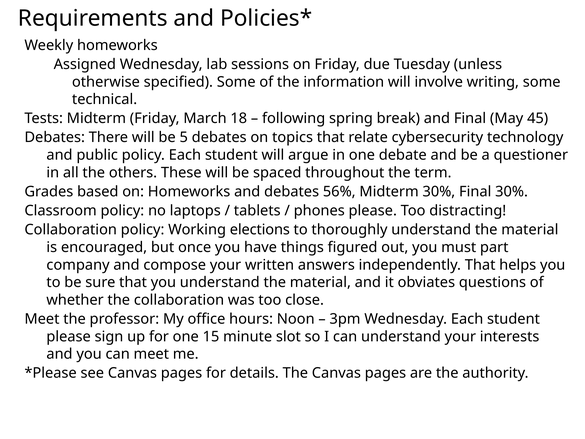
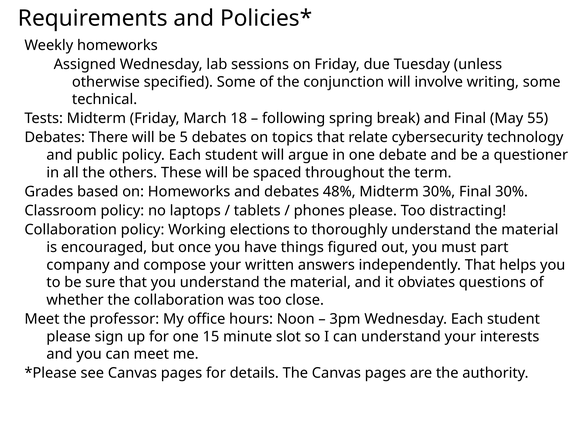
information: information -> conjunction
45: 45 -> 55
56%: 56% -> 48%
